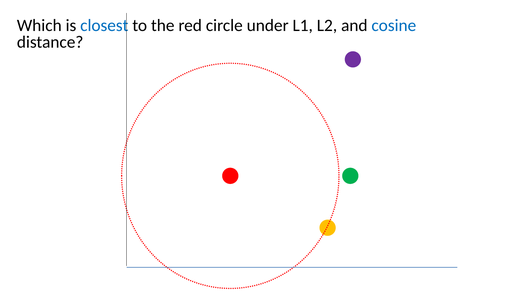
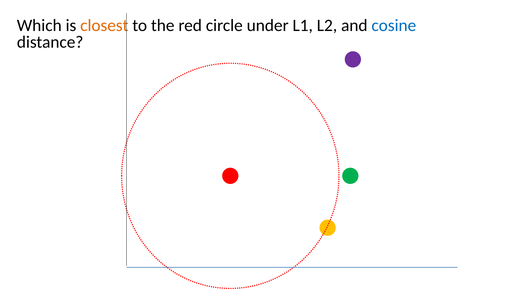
closest colour: blue -> orange
